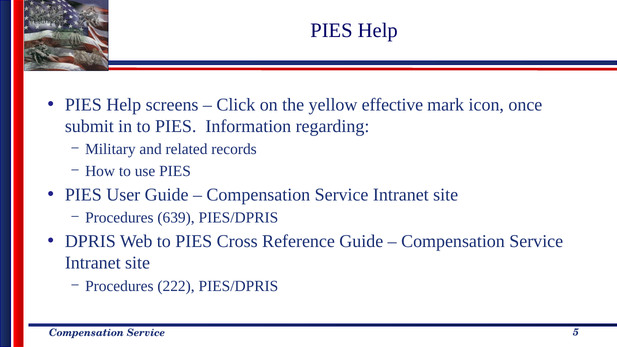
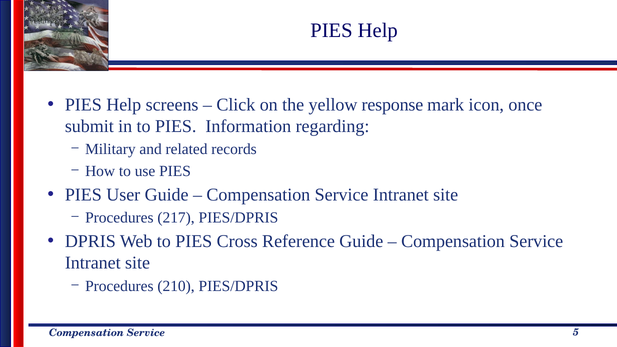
effective: effective -> response
639: 639 -> 217
222: 222 -> 210
